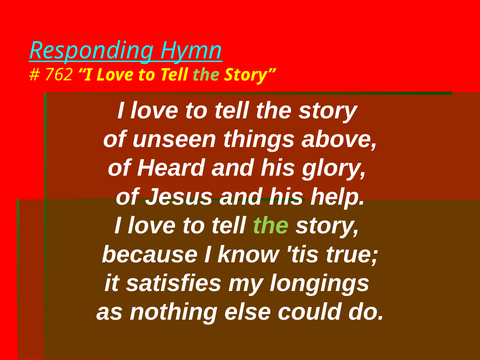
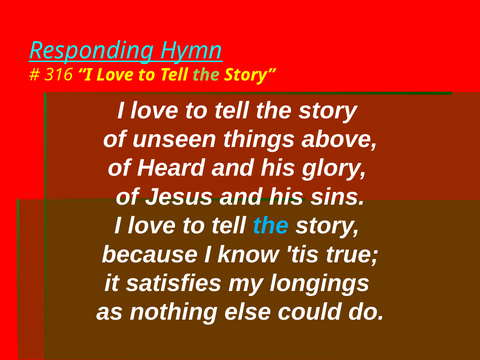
762: 762 -> 316
help: help -> sins
the at (271, 226) colour: light green -> light blue
